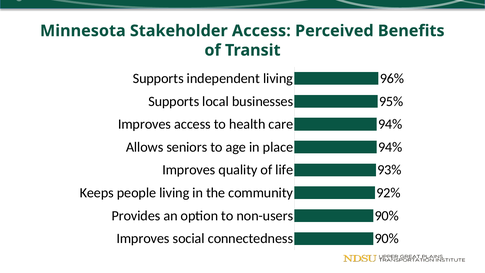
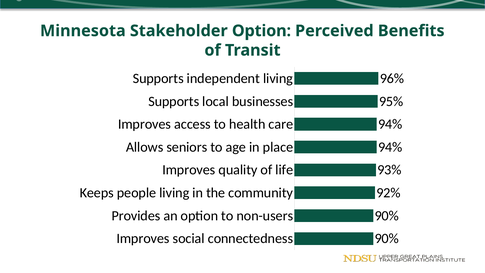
Stakeholder Access: Access -> Option
